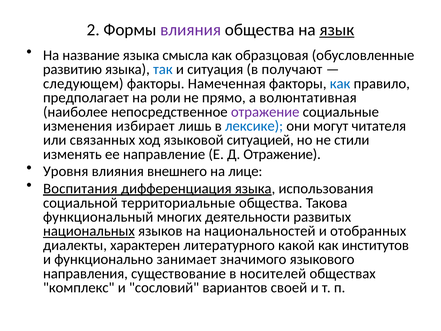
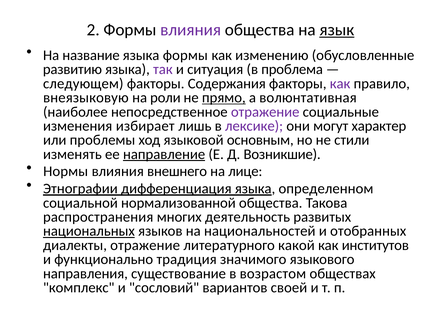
языка смысла: смысла -> формы
образцовая: образцовая -> изменению
так colour: blue -> purple
получают: получают -> проблема
Намеченная: Намеченная -> Содержания
как at (340, 84) colour: blue -> purple
предполагает: предполагает -> внеязыковую
прямо underline: none -> present
лексике colour: blue -> purple
читателя: читателя -> характер
связанных: связанных -> проблемы
ситуацией: ситуацией -> основным
направление underline: none -> present
Д Отражение: Отражение -> Возникшие
Уровня: Уровня -> Нормы
Воспитания: Воспитания -> Этнографии
использования: использования -> определенном
территориальные: территориальные -> нормализованной
функциональный: функциональный -> распространения
деятельности: деятельности -> деятельность
диалекты характерен: характерен -> отражение
занимает: занимает -> традиция
носителей: носителей -> возрастом
